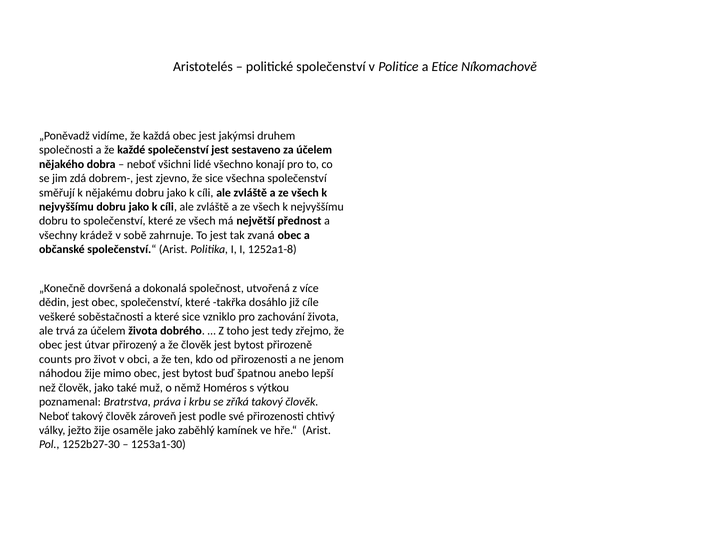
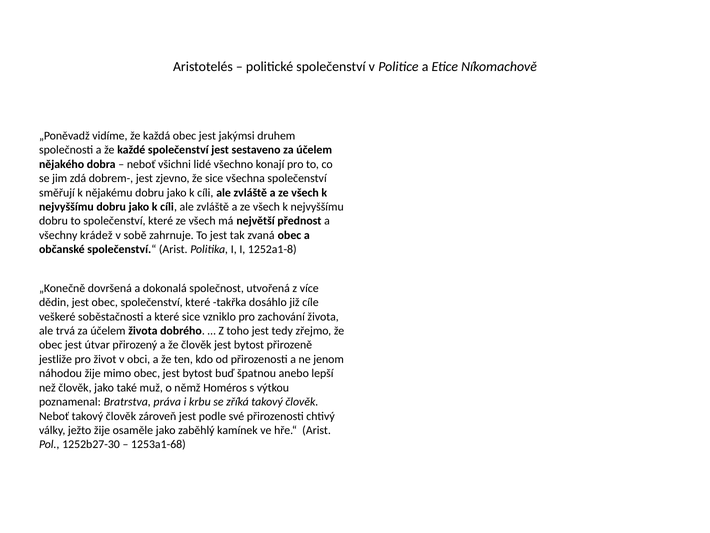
counts: counts -> jestliže
1253a1-30: 1253a1-30 -> 1253a1-68
